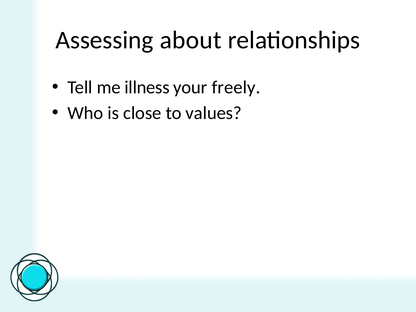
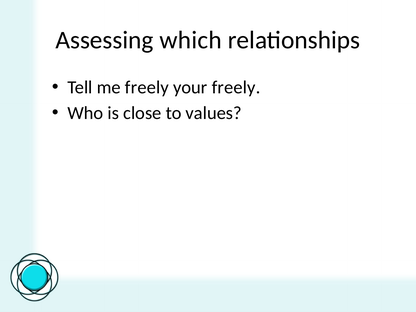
about: about -> which
me illness: illness -> freely
